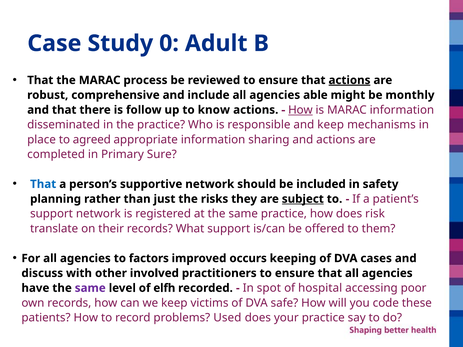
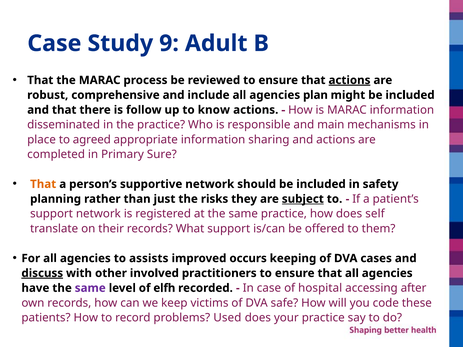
0: 0 -> 9
able: able -> plan
might be monthly: monthly -> included
How at (300, 110) underline: present -> none
and keep: keep -> main
That at (43, 184) colour: blue -> orange
risk: risk -> self
factors: factors -> assists
discuss underline: none -> present
In spot: spot -> case
poor: poor -> after
